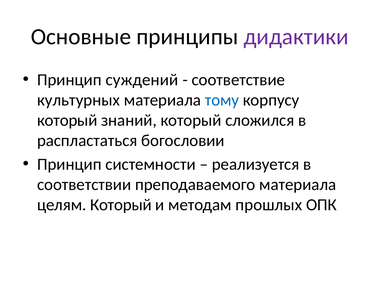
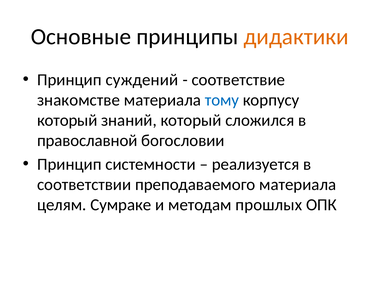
дидактики colour: purple -> orange
культурных: культурных -> знакомстве
распластаться: распластаться -> православной
целям Который: Который -> Сумраке
